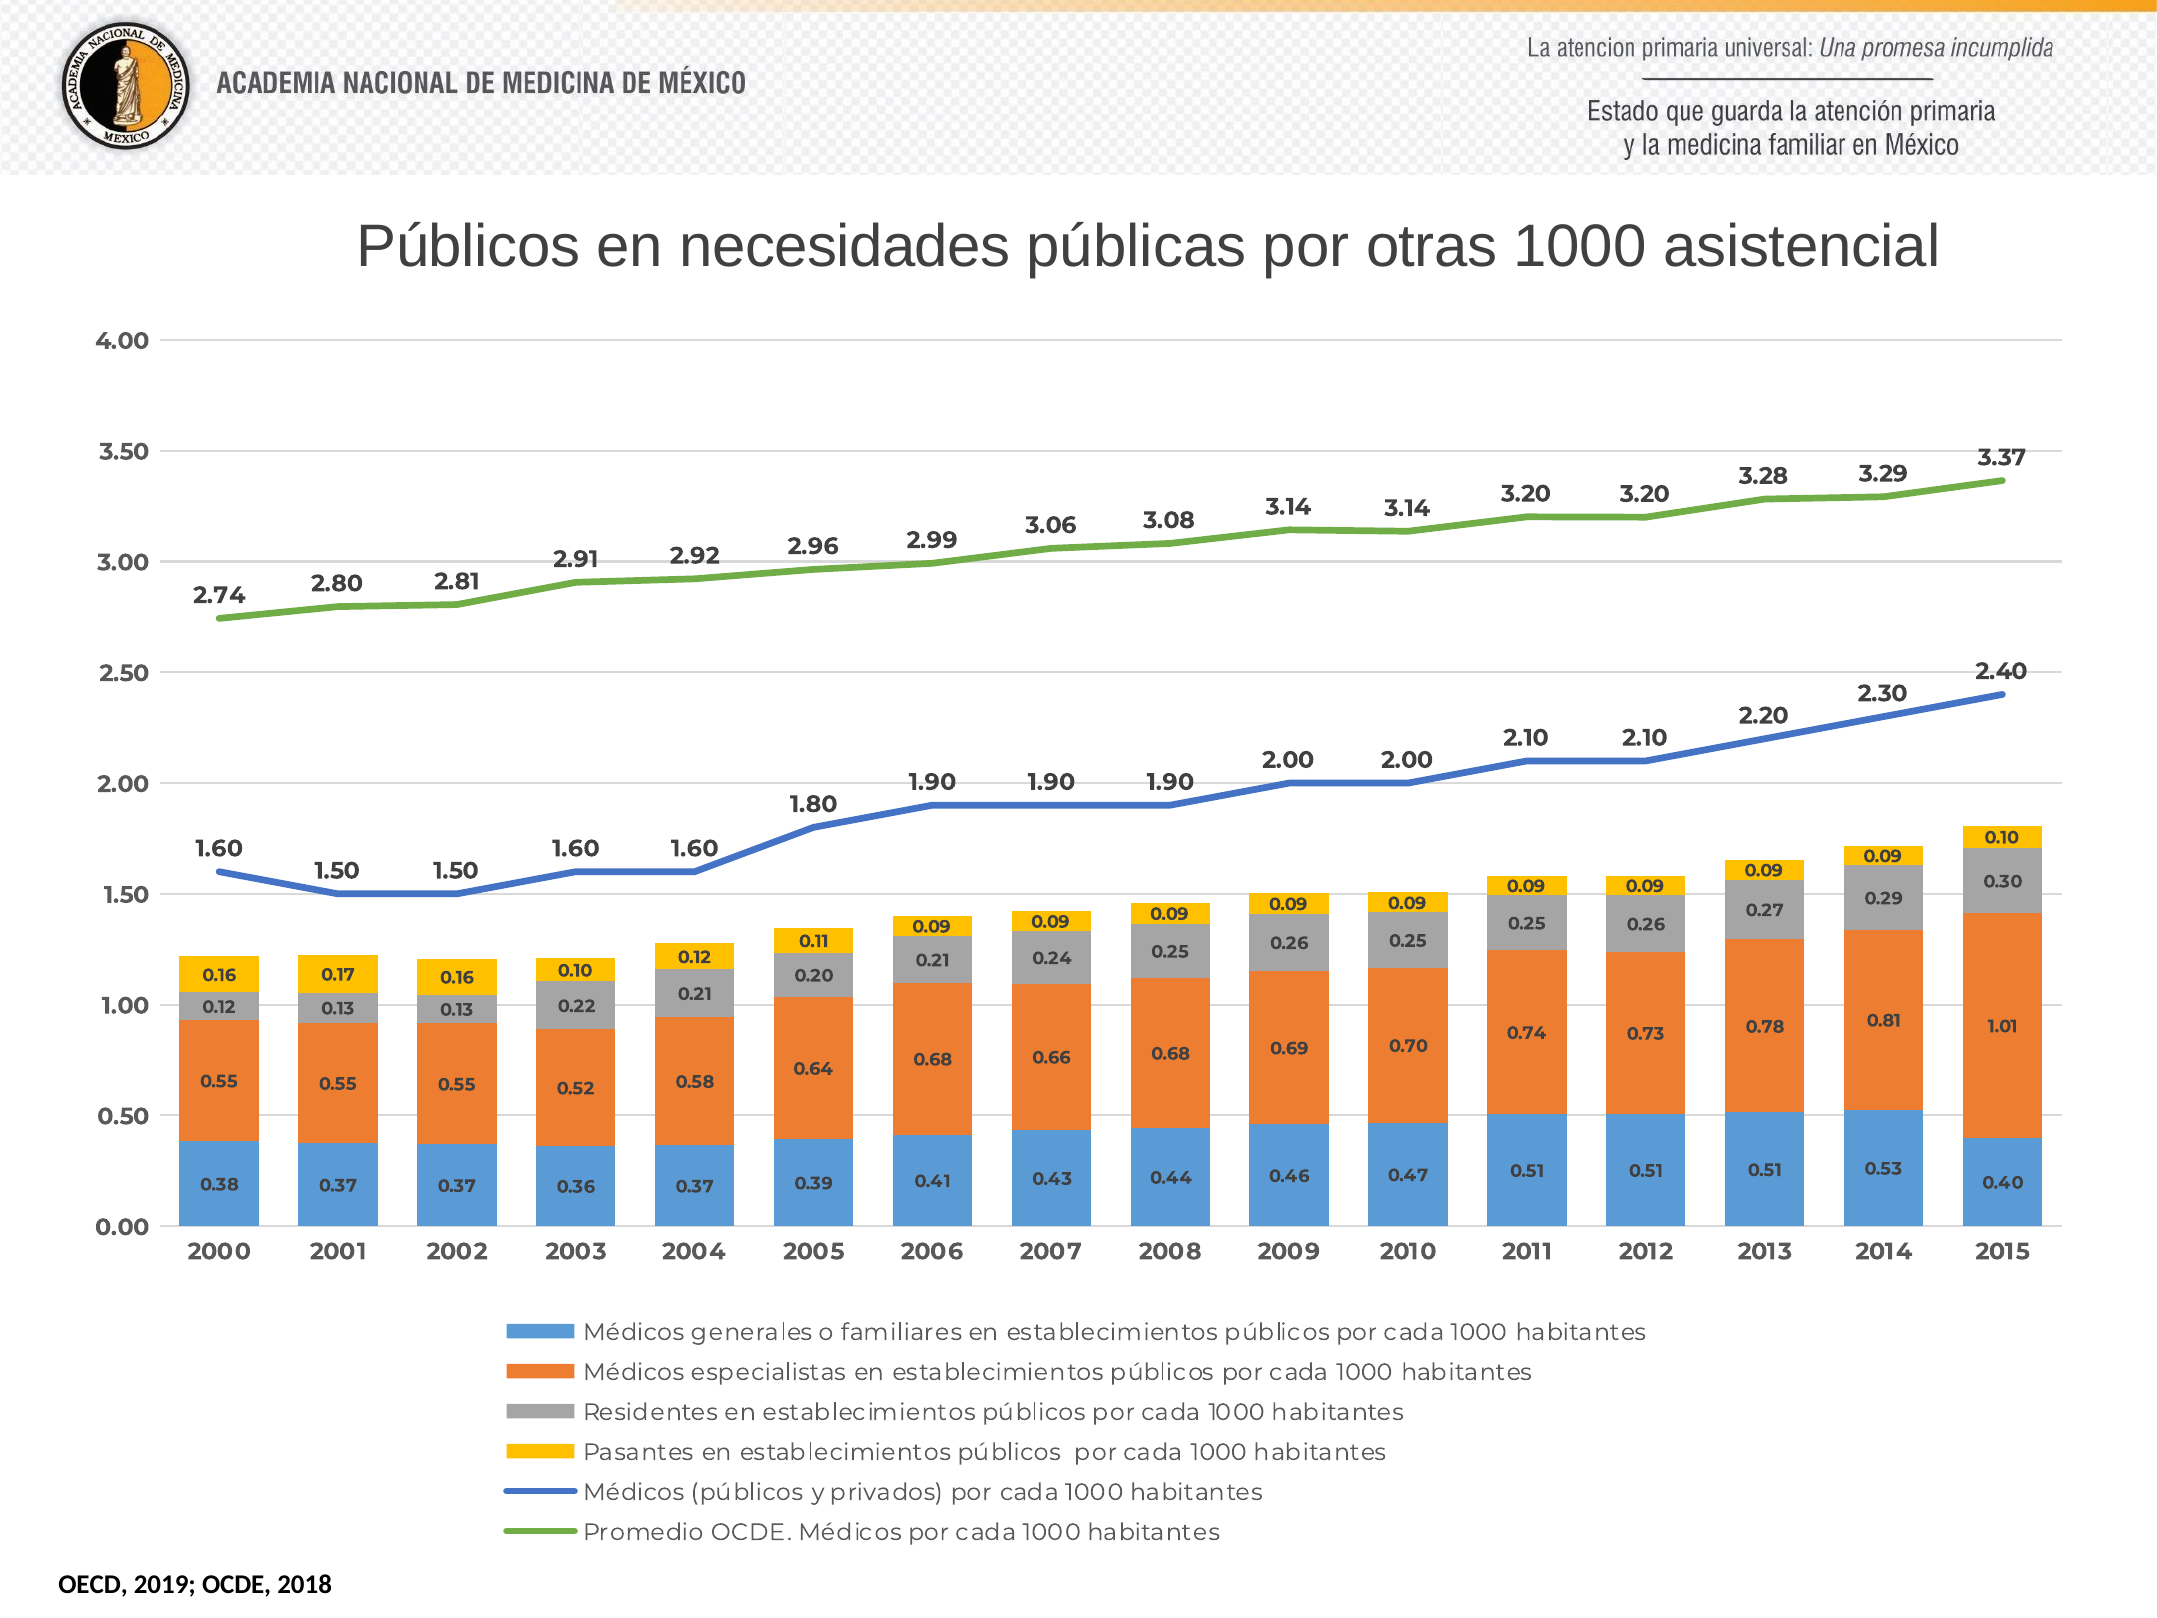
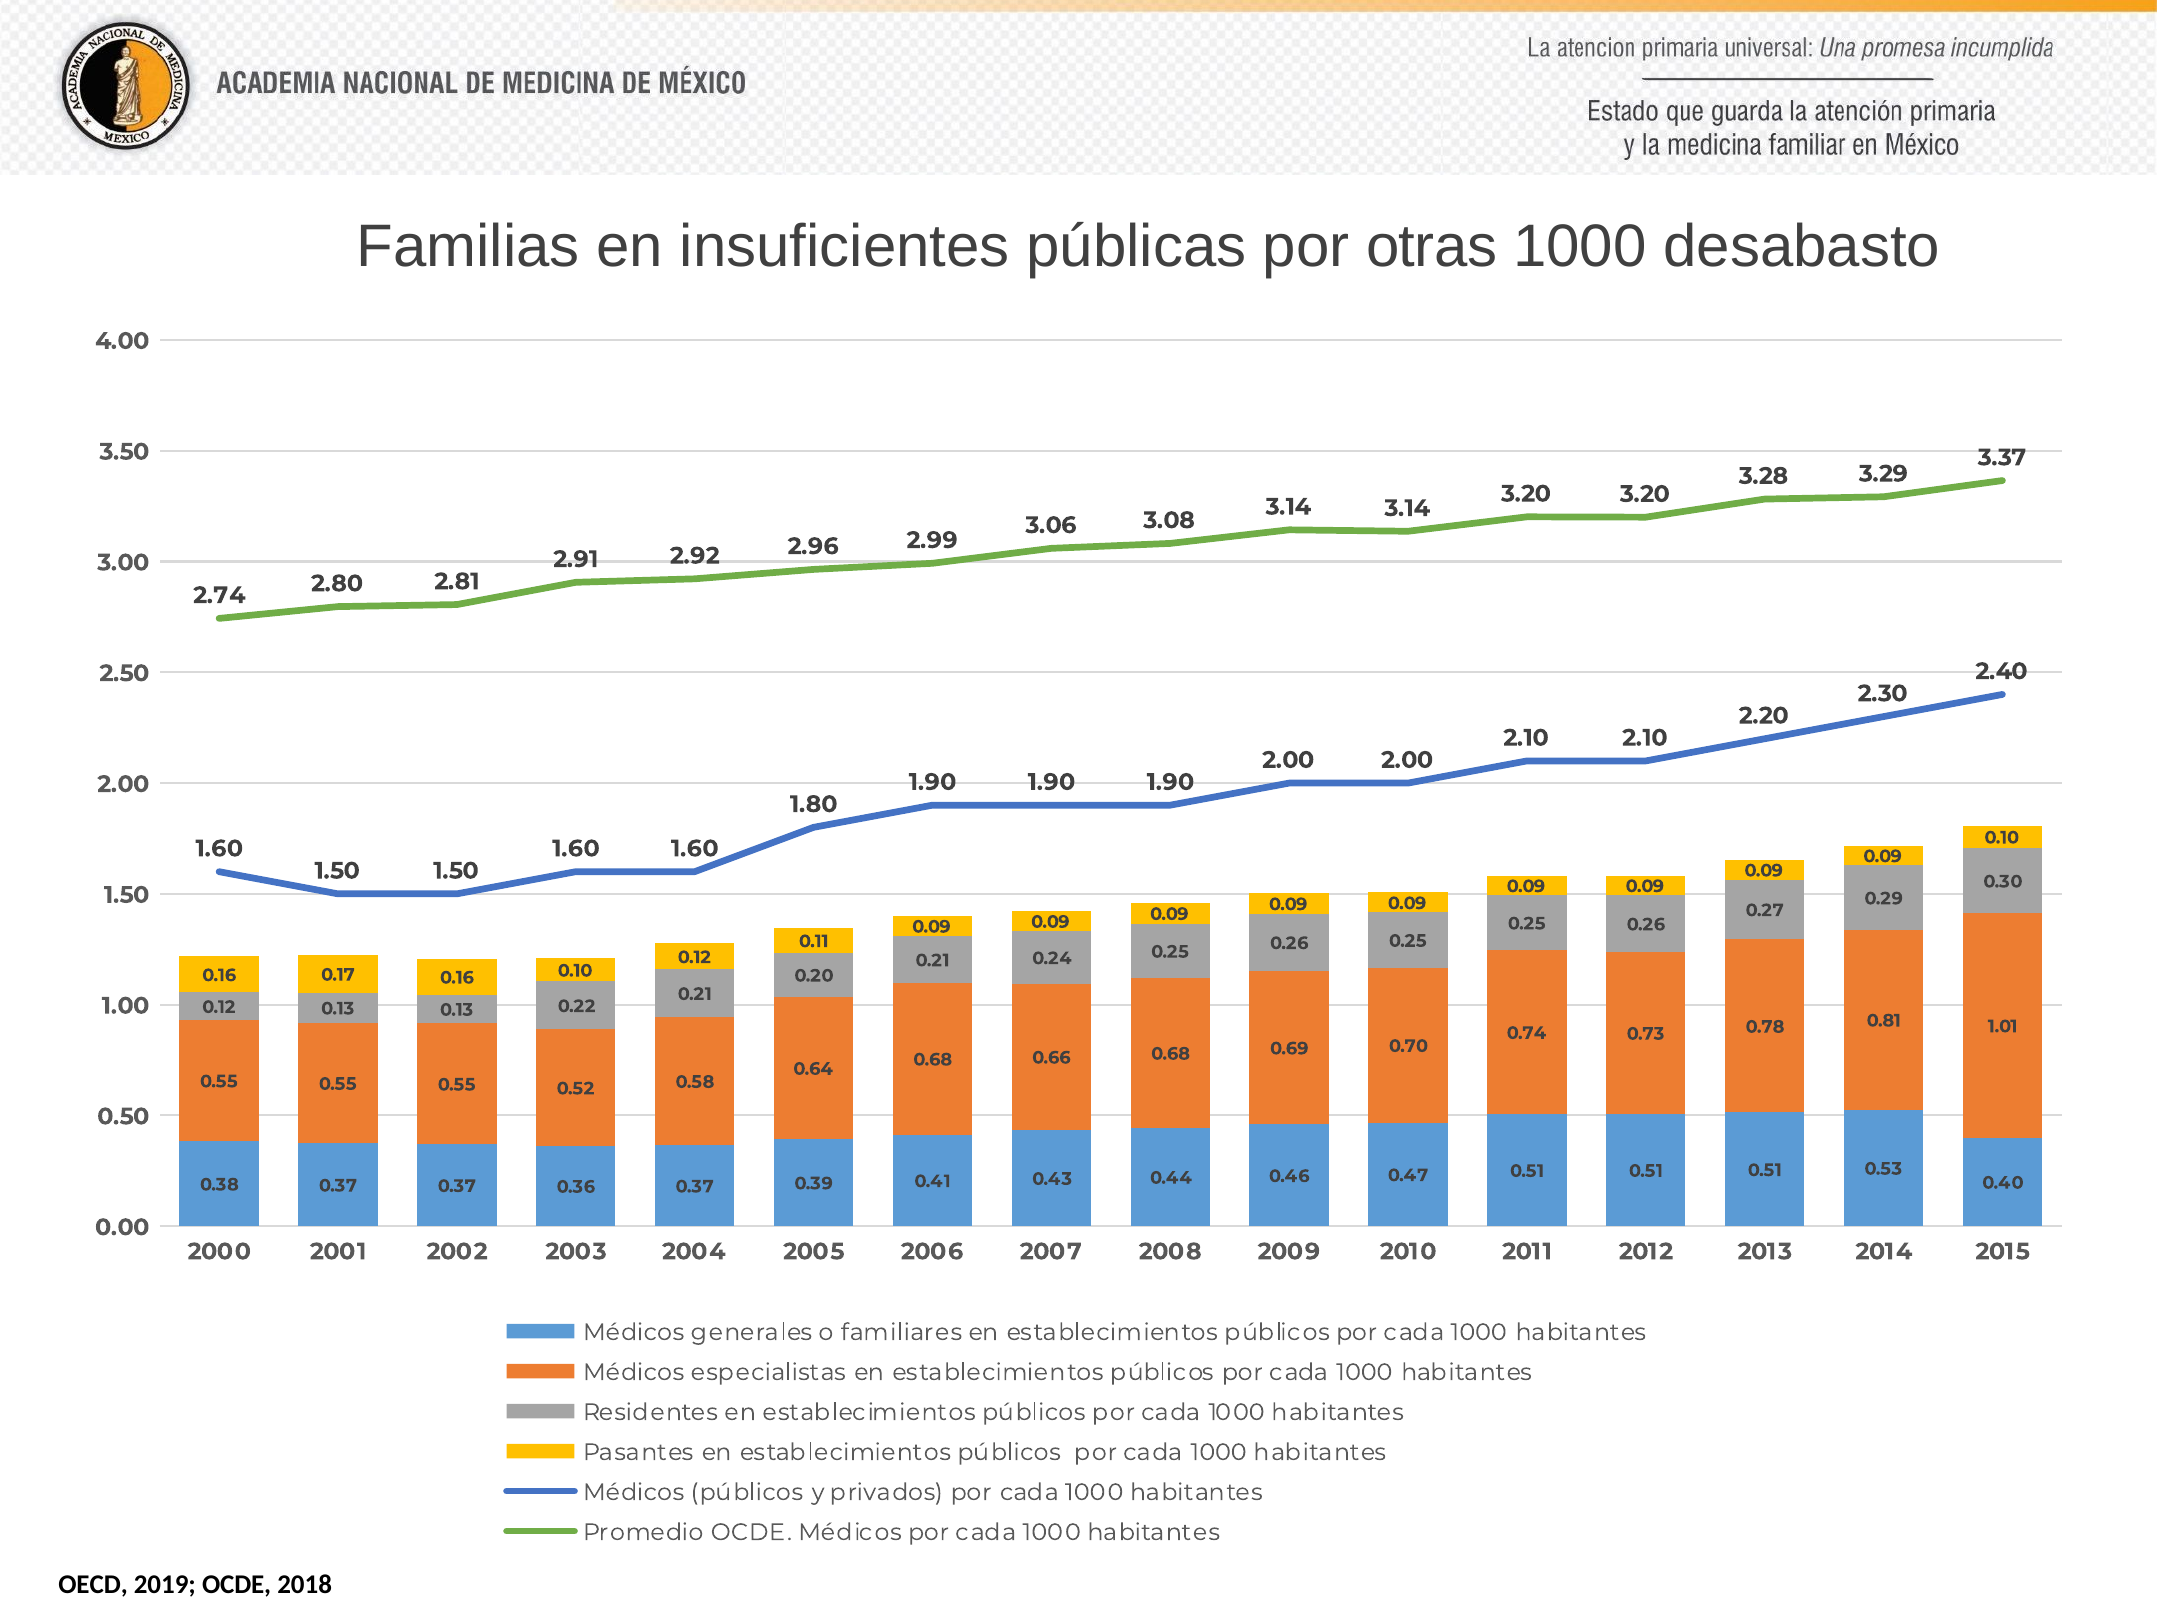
Públicos at (468, 247): Públicos -> Familias
necesidades: necesidades -> insuficientes
asistencial: asistencial -> desabasto
